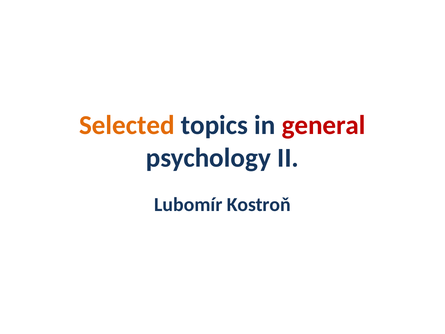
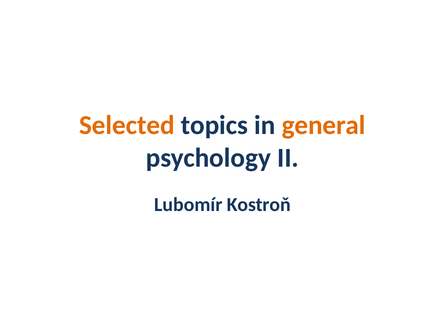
general colour: red -> orange
